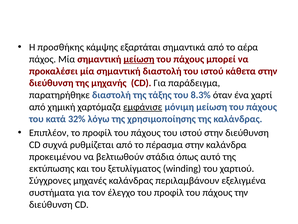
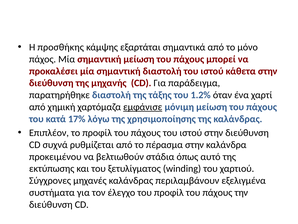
αέρα: αέρα -> μόνο
μείωση at (139, 59) underline: present -> none
8.3%: 8.3% -> 1.2%
32%: 32% -> 17%
